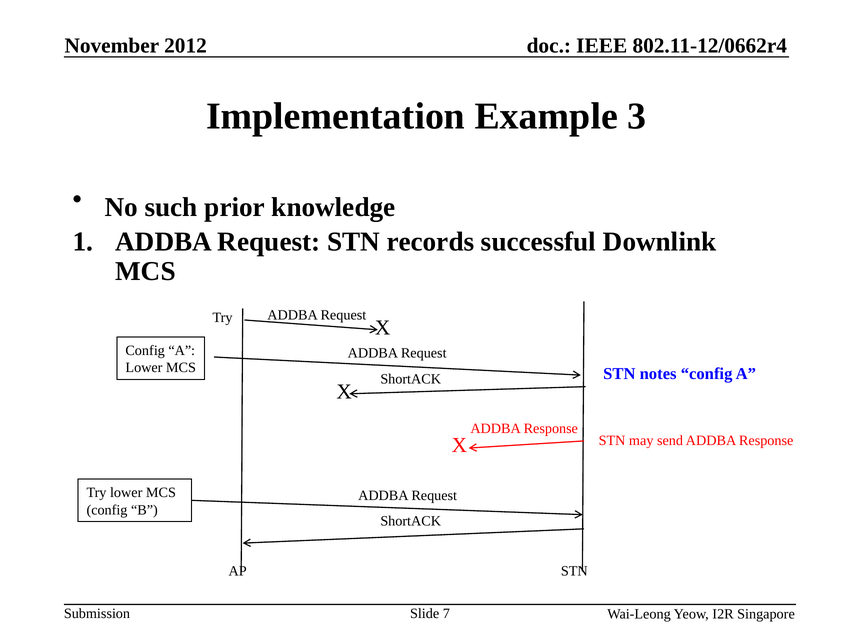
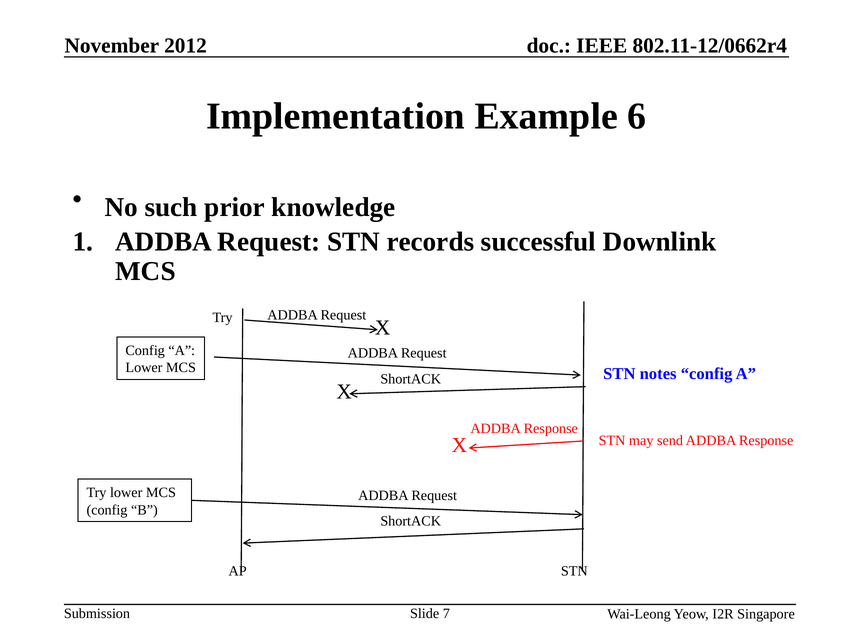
3: 3 -> 6
